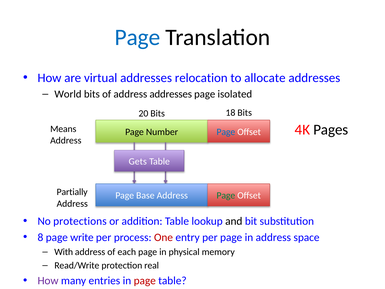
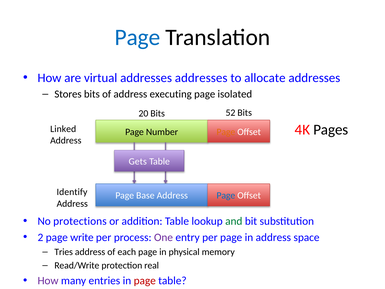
addresses relocation: relocation -> addresses
World: World -> Stores
address addresses: addresses -> executing
18: 18 -> 52
Means: Means -> Linked
Page at (226, 132) colour: blue -> orange
Partially: Partially -> Identify
Page at (226, 195) colour: green -> blue
and colour: black -> green
8: 8 -> 2
One colour: red -> purple
With: With -> Tries
